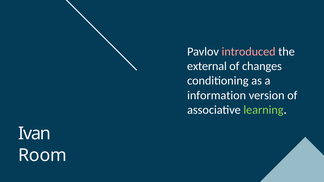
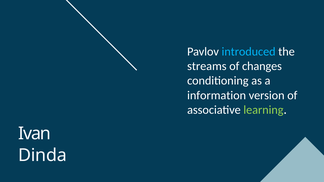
introduced colour: pink -> light blue
external: external -> streams
Room: Room -> Dinda
